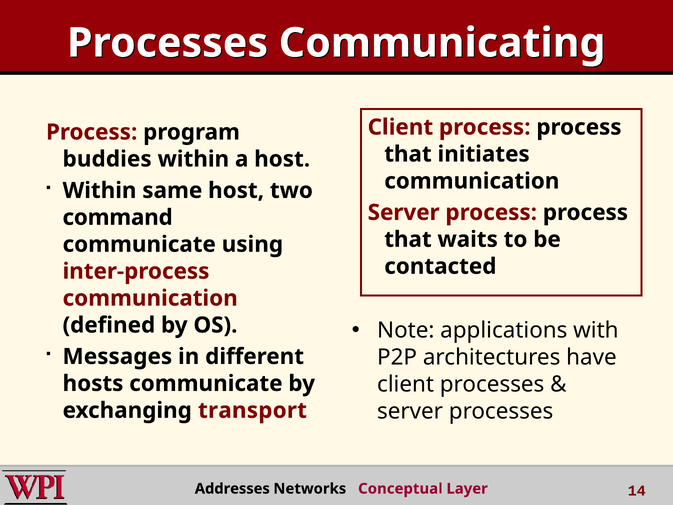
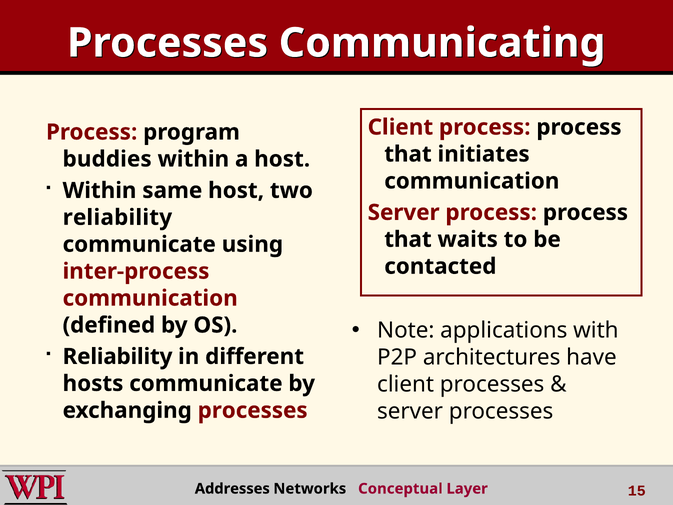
command at (118, 217): command -> reliability
Messages at (117, 356): Messages -> Reliability
exchanging transport: transport -> processes
14: 14 -> 15
